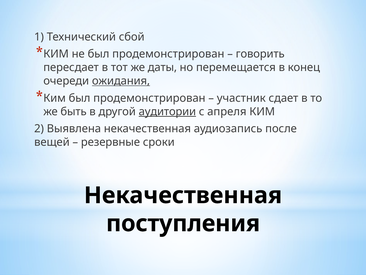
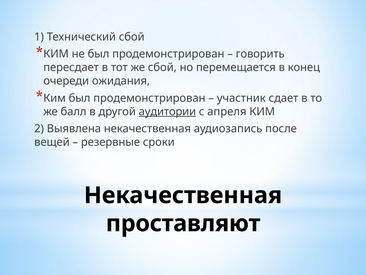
же даты: даты -> сбой
ожидания underline: present -> none
быть: быть -> балл
поступления: поступления -> проставляют
